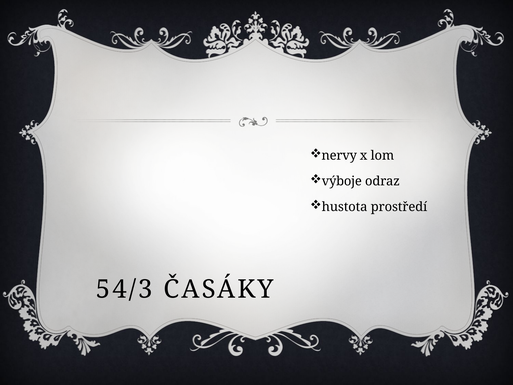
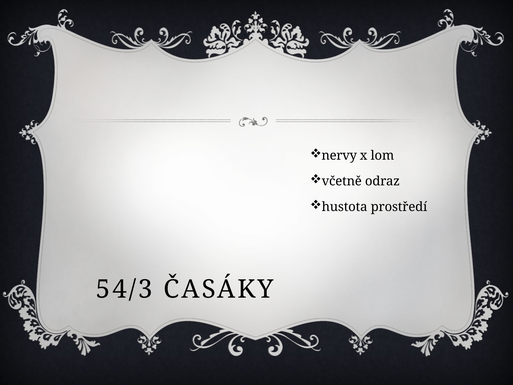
výboje: výboje -> včetně
